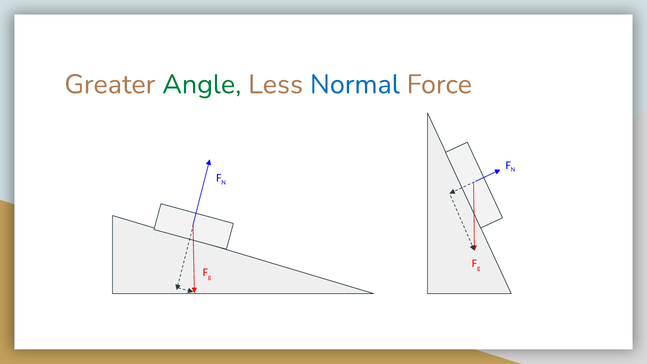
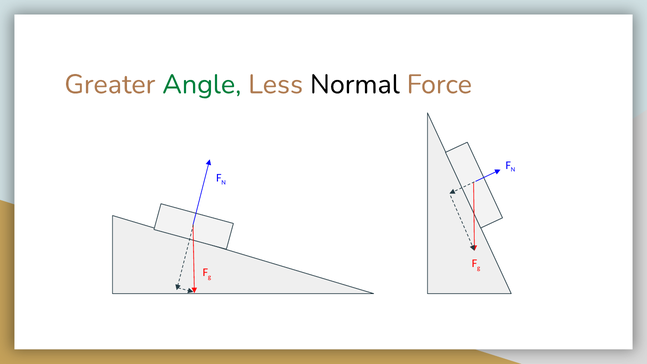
Normal colour: blue -> black
